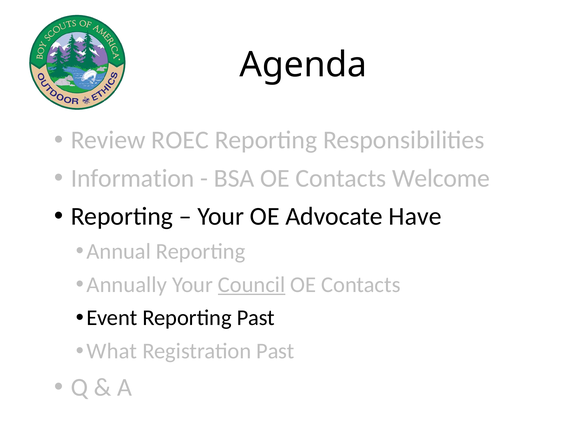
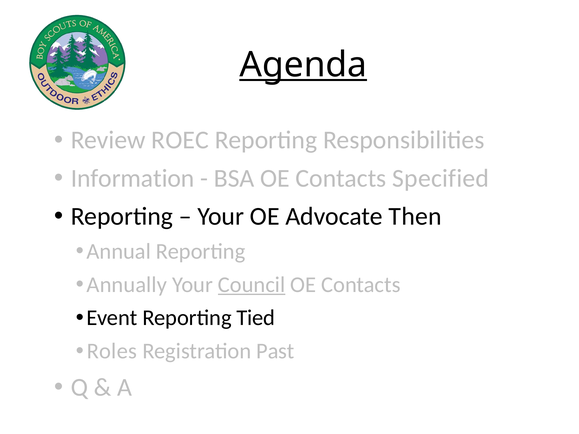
Agenda underline: none -> present
Welcome: Welcome -> Specified
Have: Have -> Then
Reporting Past: Past -> Tied
What: What -> Roles
